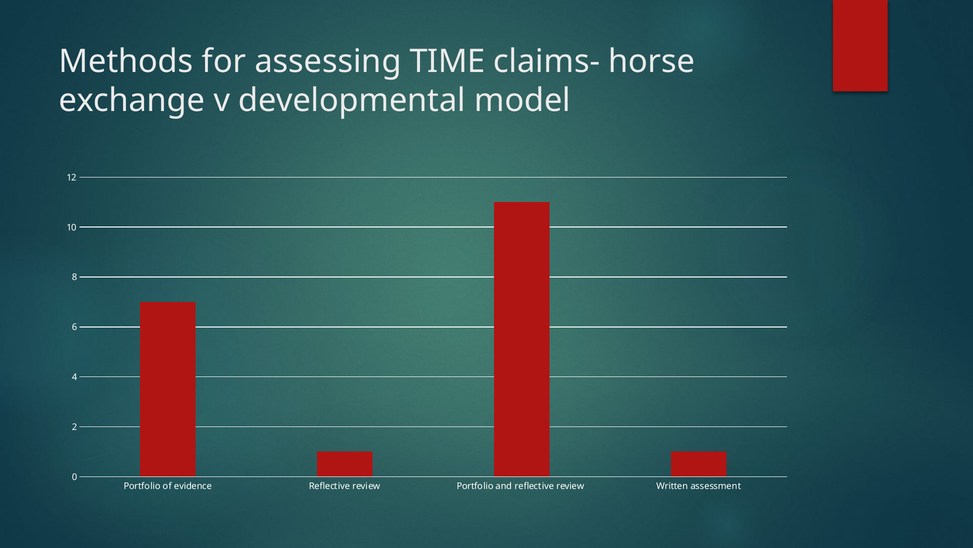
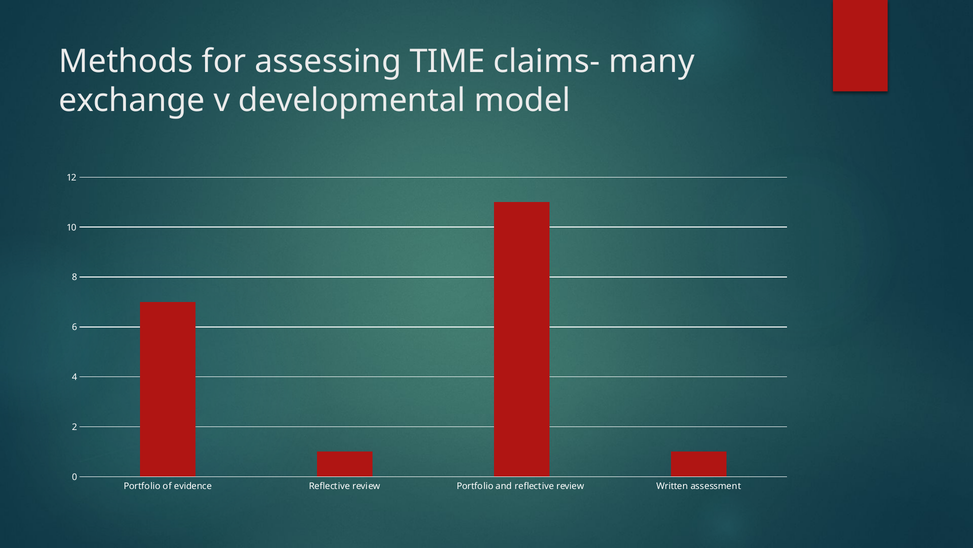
horse: horse -> many
